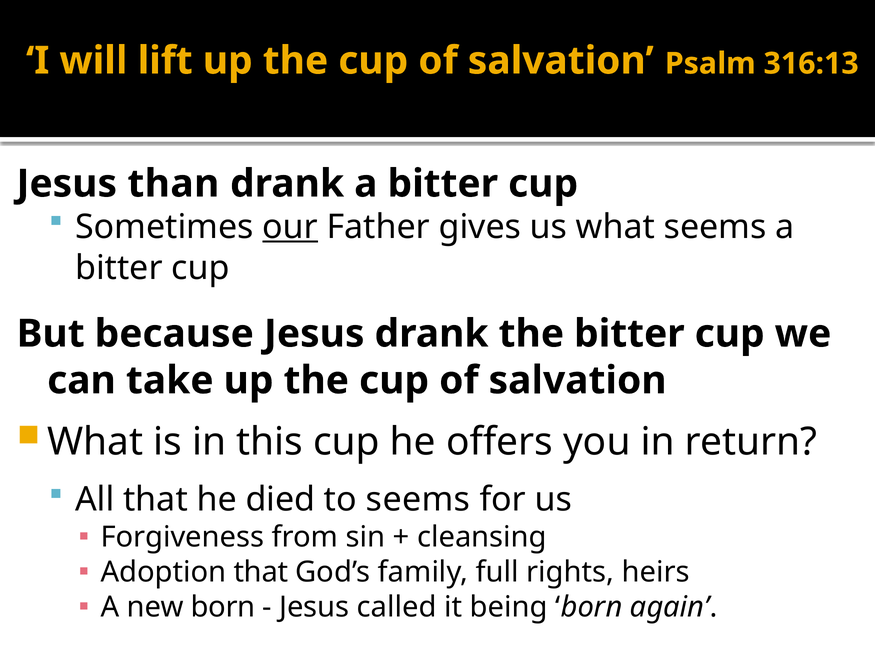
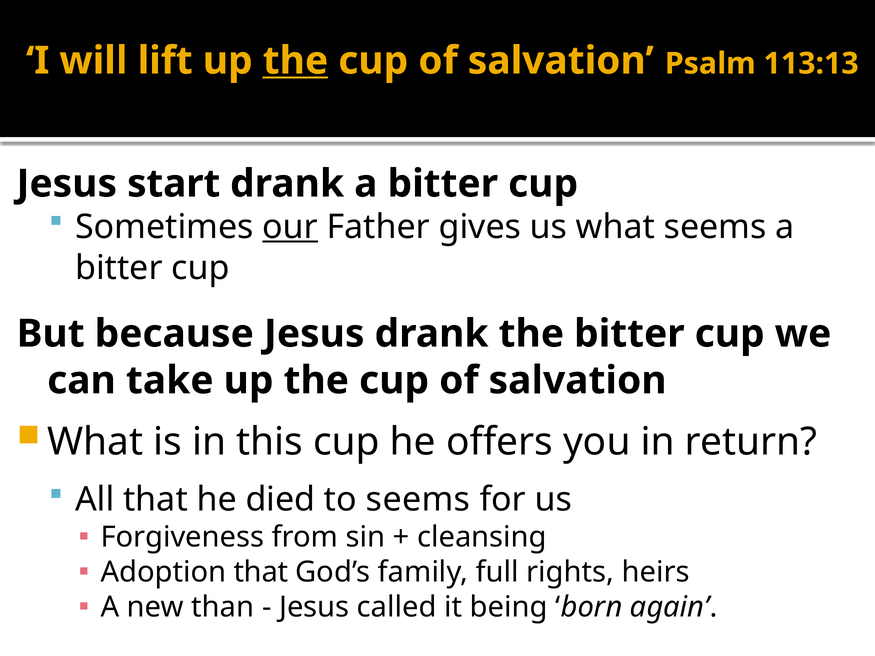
the at (295, 61) underline: none -> present
316:13: 316:13 -> 113:13
than: than -> start
new born: born -> than
